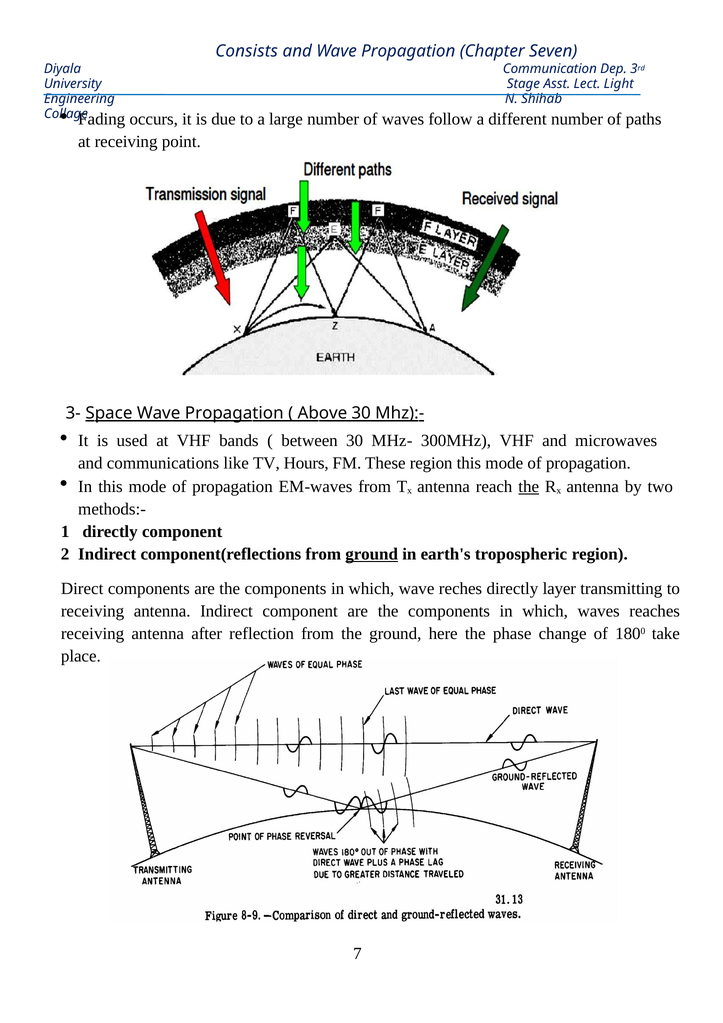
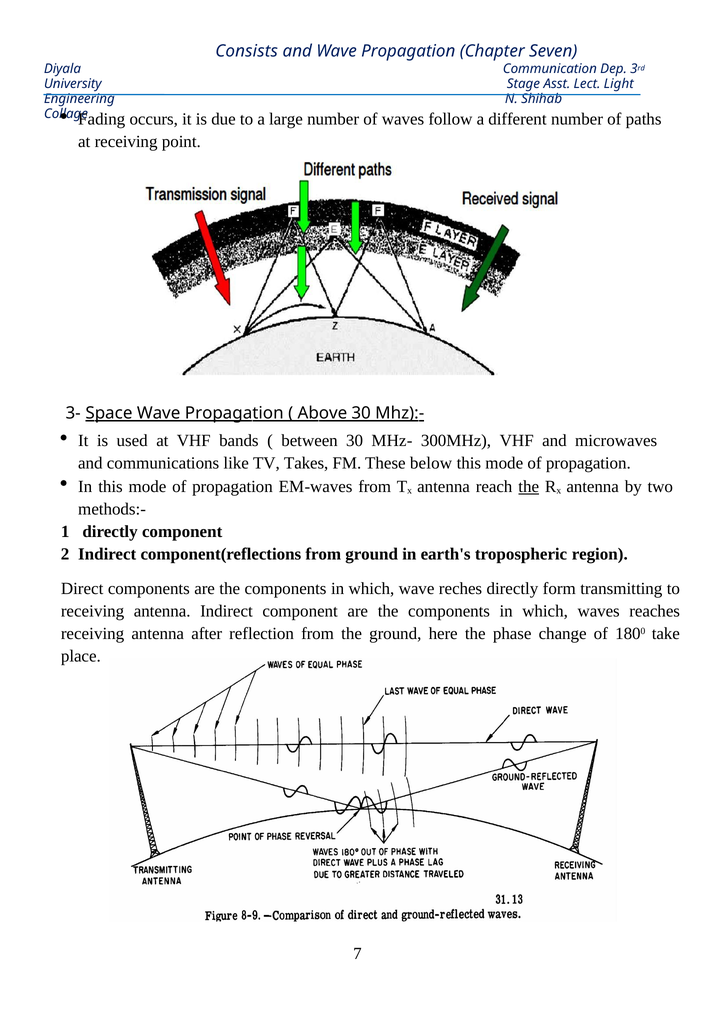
Hours: Hours -> Takes
These region: region -> below
ground at (372, 554) underline: present -> none
layer: layer -> form
